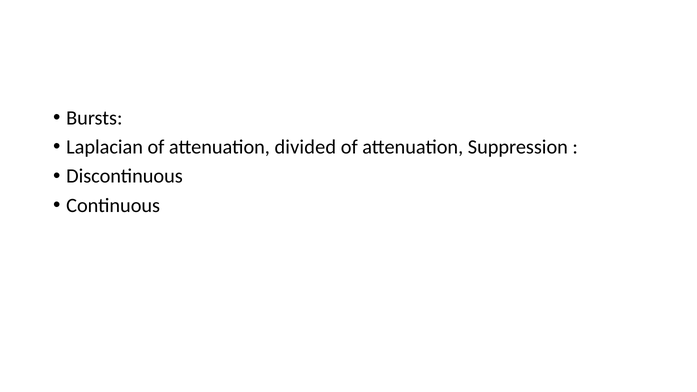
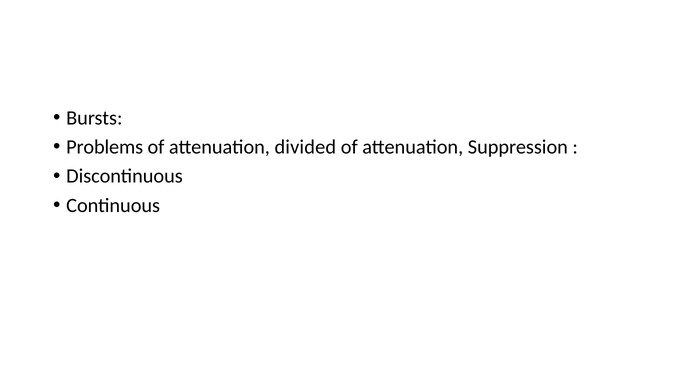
Laplacian: Laplacian -> Problems
